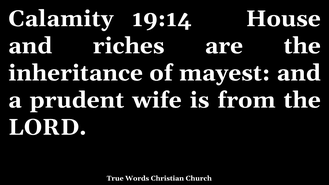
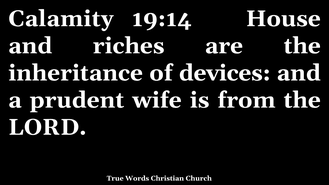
mayest: mayest -> devices
